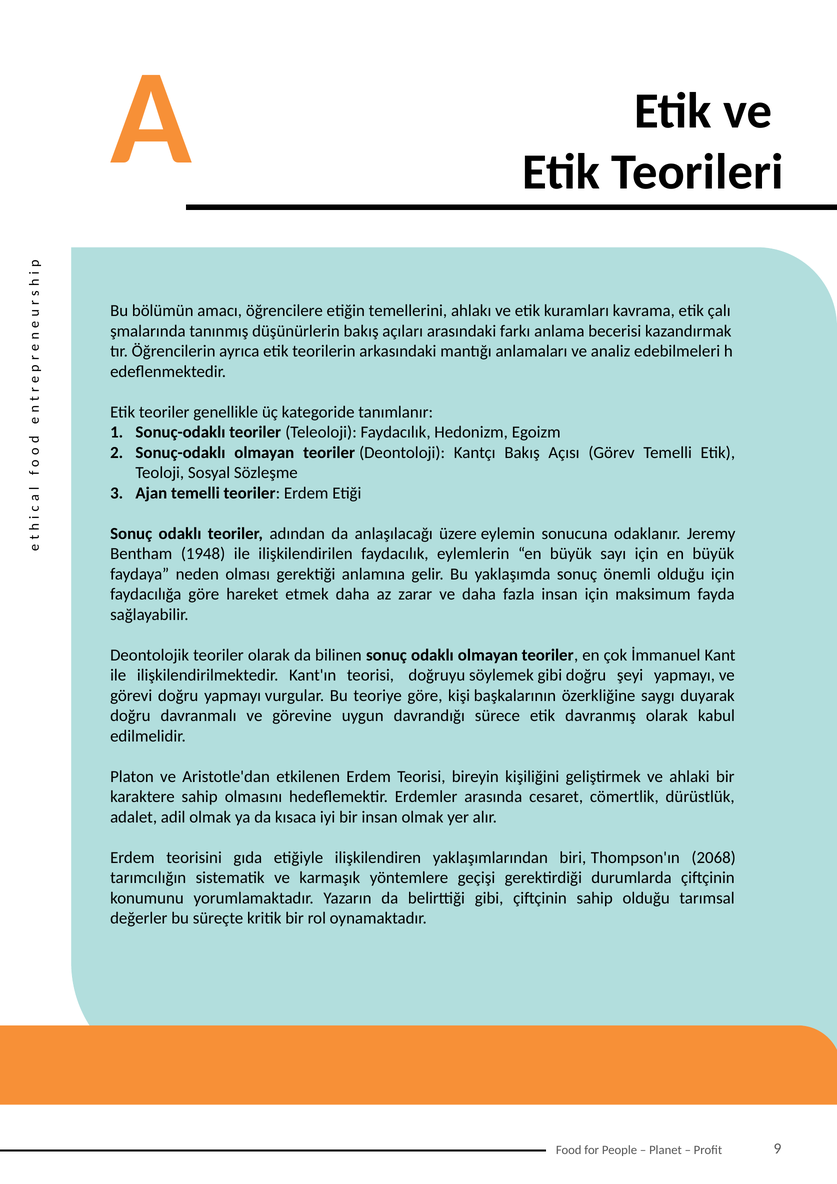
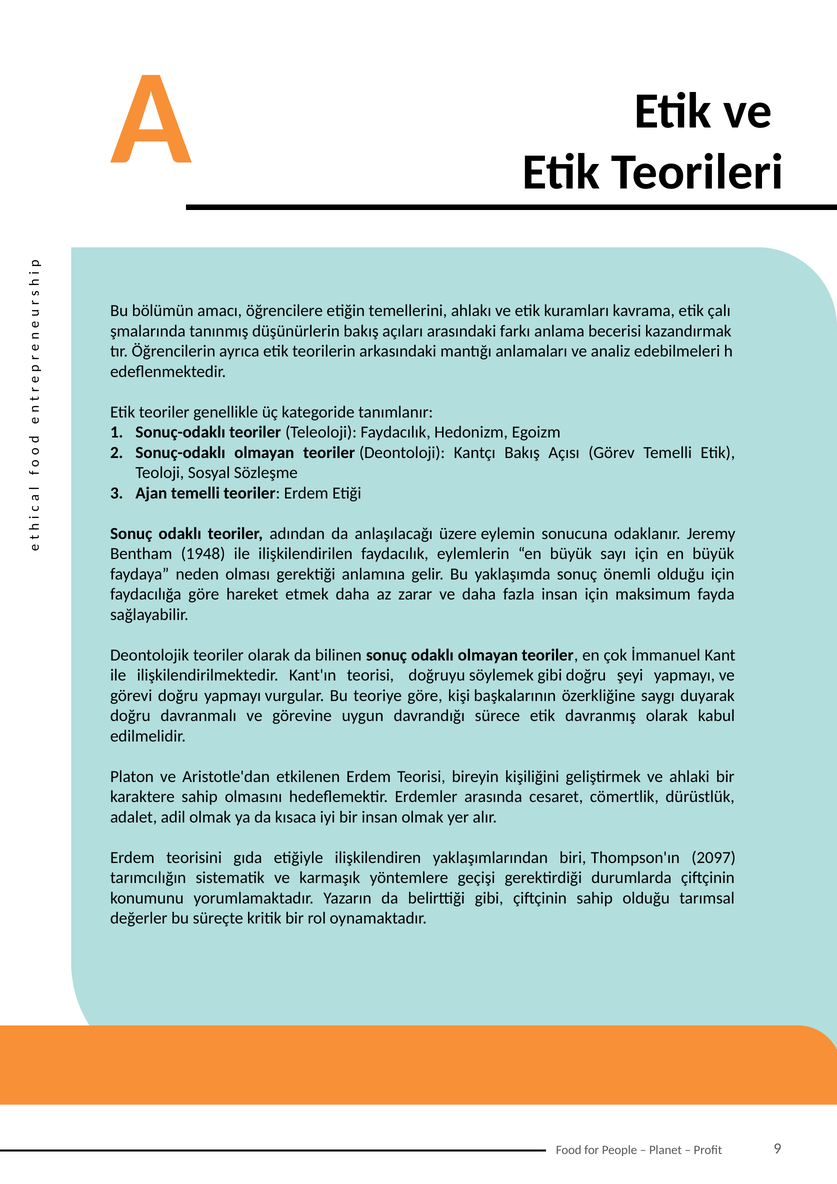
2068: 2068 -> 2097
